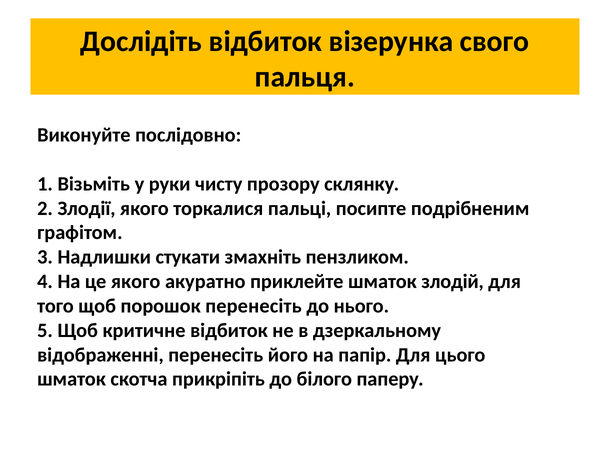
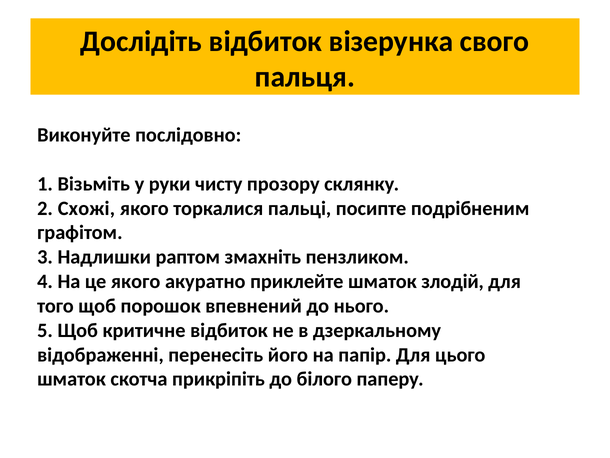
Злодії: Злодії -> Схожі
стукати: стукати -> раптом
порошок перенесіть: перенесіть -> впевнений
